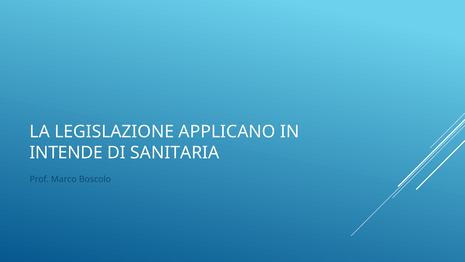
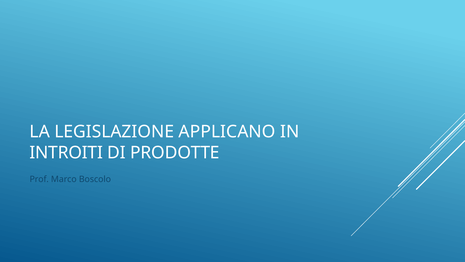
INTENDE: INTENDE -> INTROITI
SANITARIA: SANITARIA -> PRODOTTE
